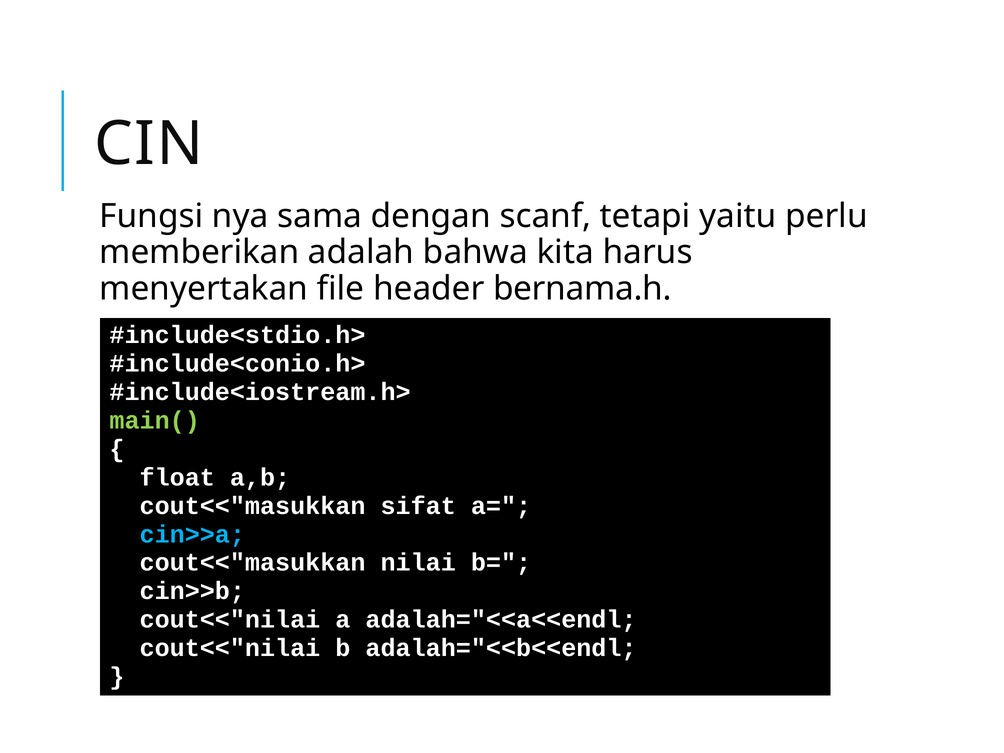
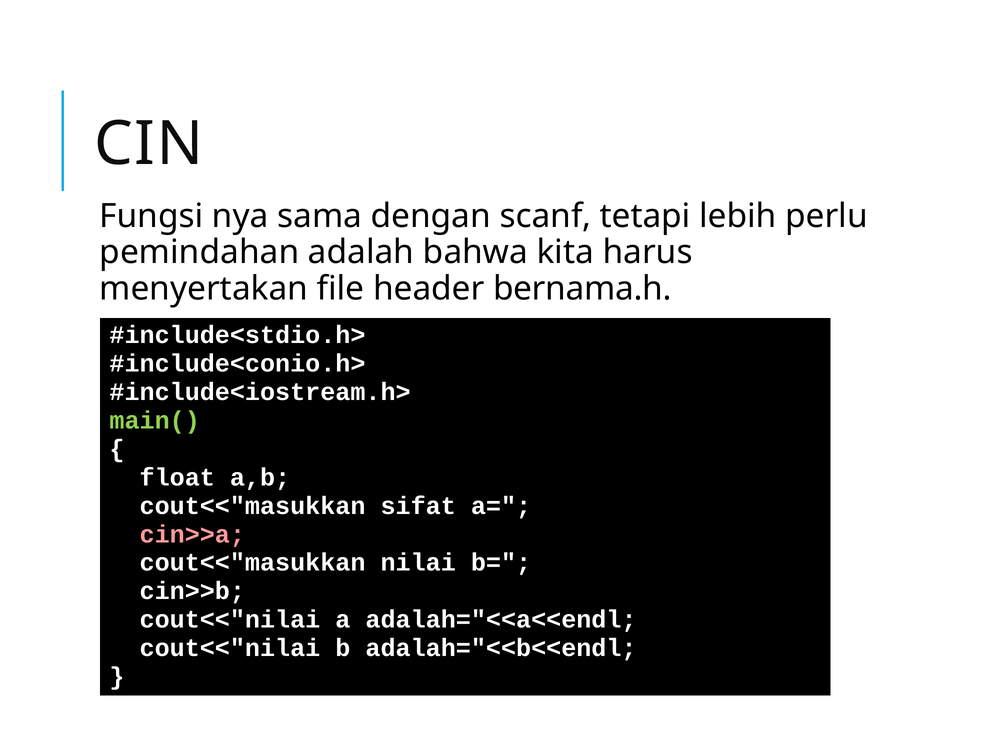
yaitu: yaitu -> lebih
memberikan: memberikan -> pemindahan
cin>>a colour: light blue -> pink
